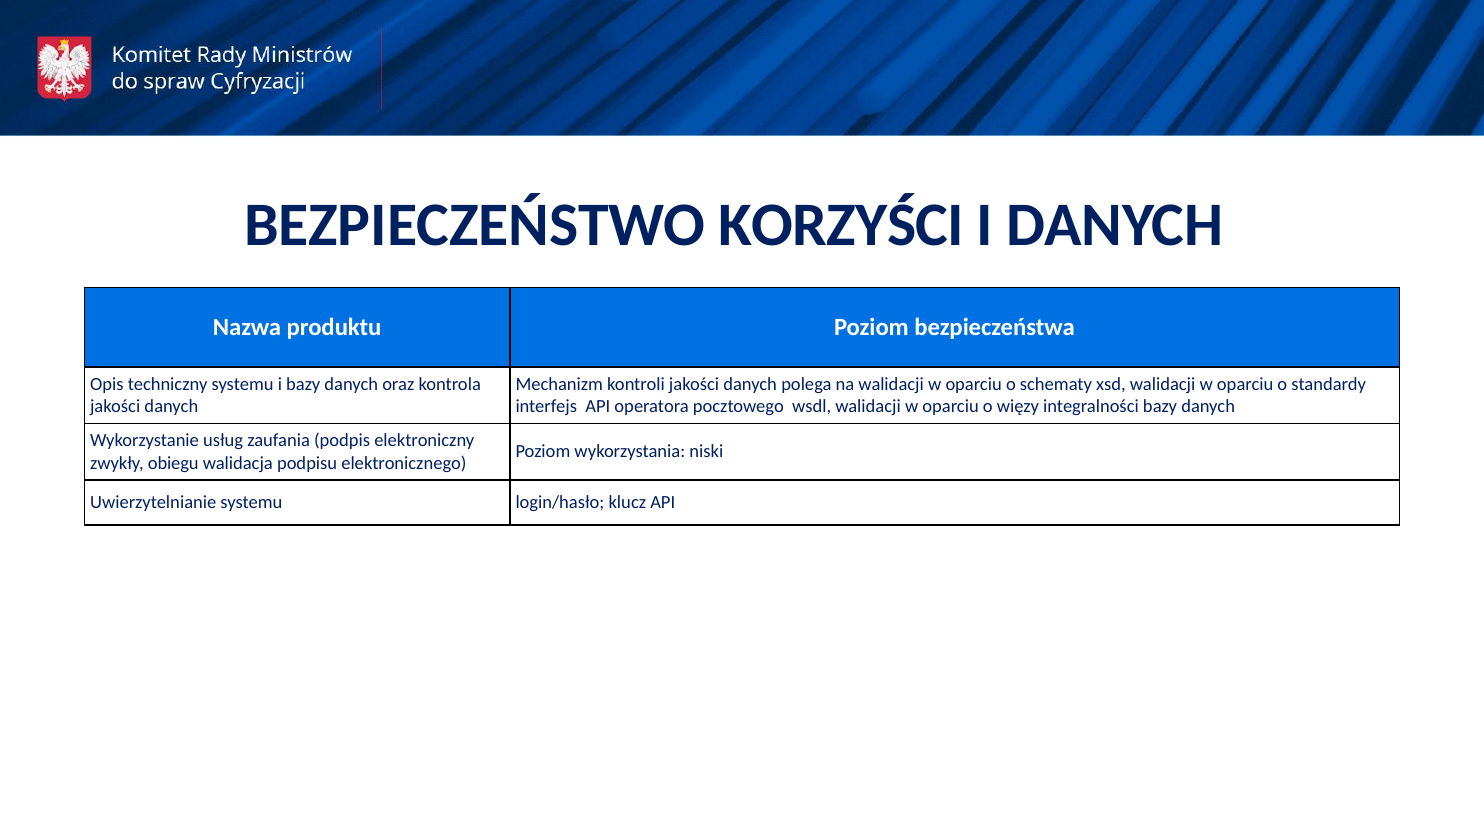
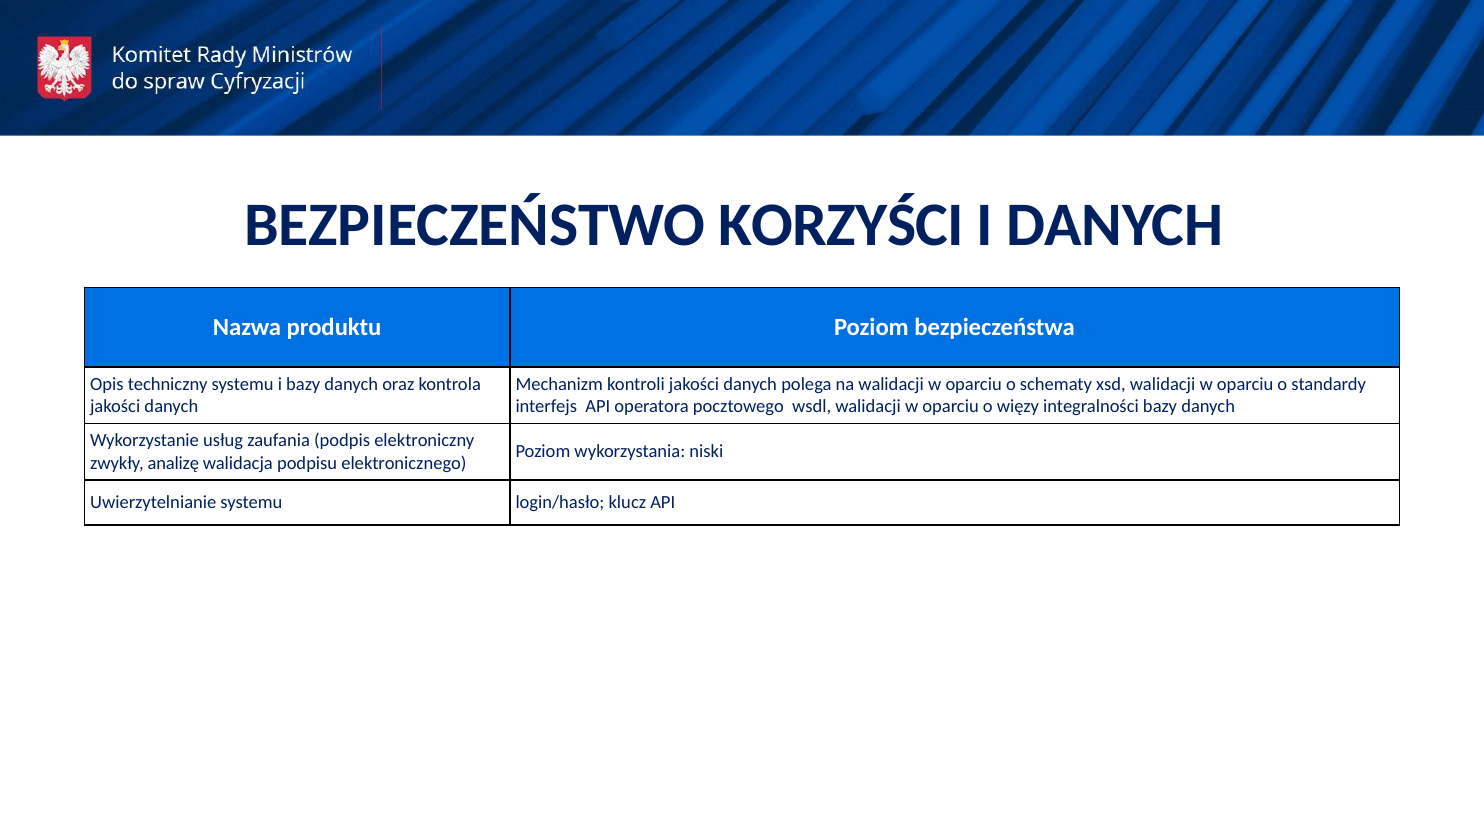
obiegu: obiegu -> analizę
